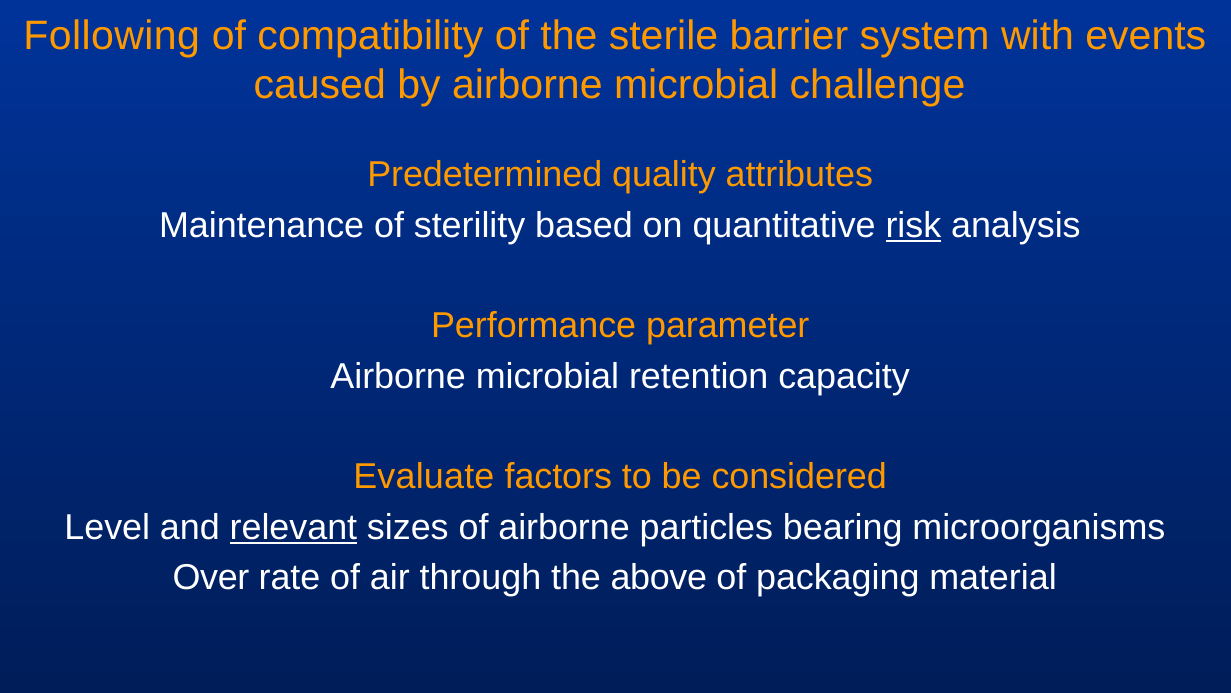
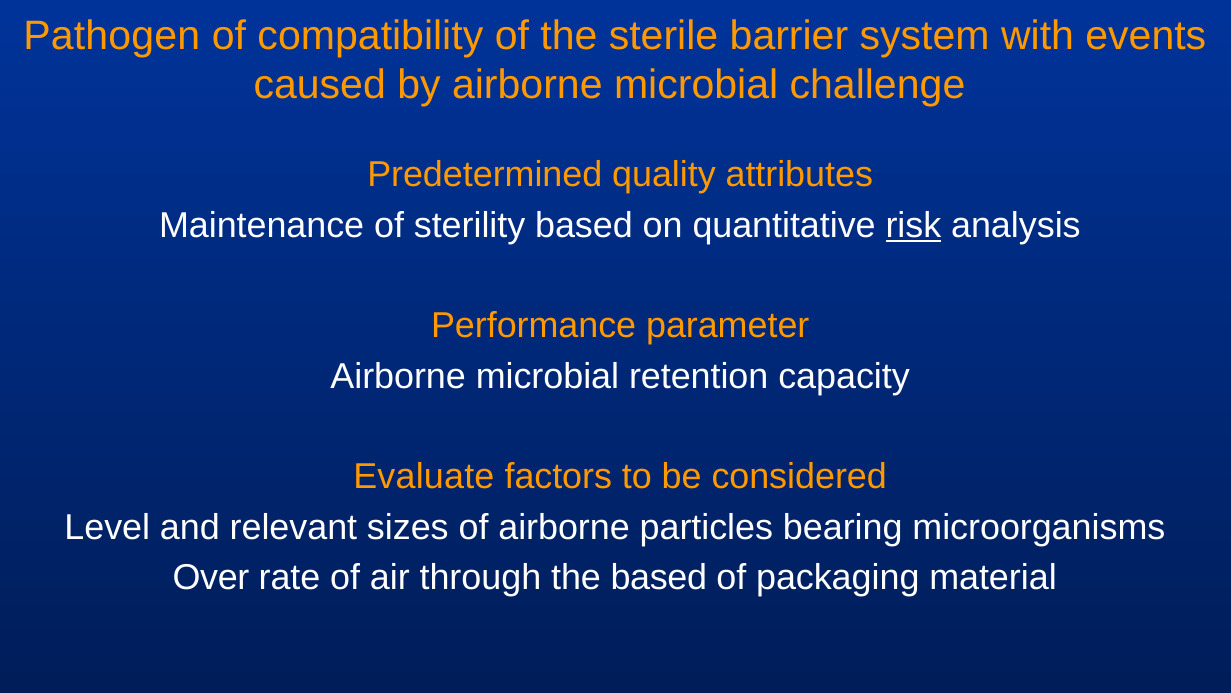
Following: Following -> Pathogen
relevant underline: present -> none
the above: above -> based
